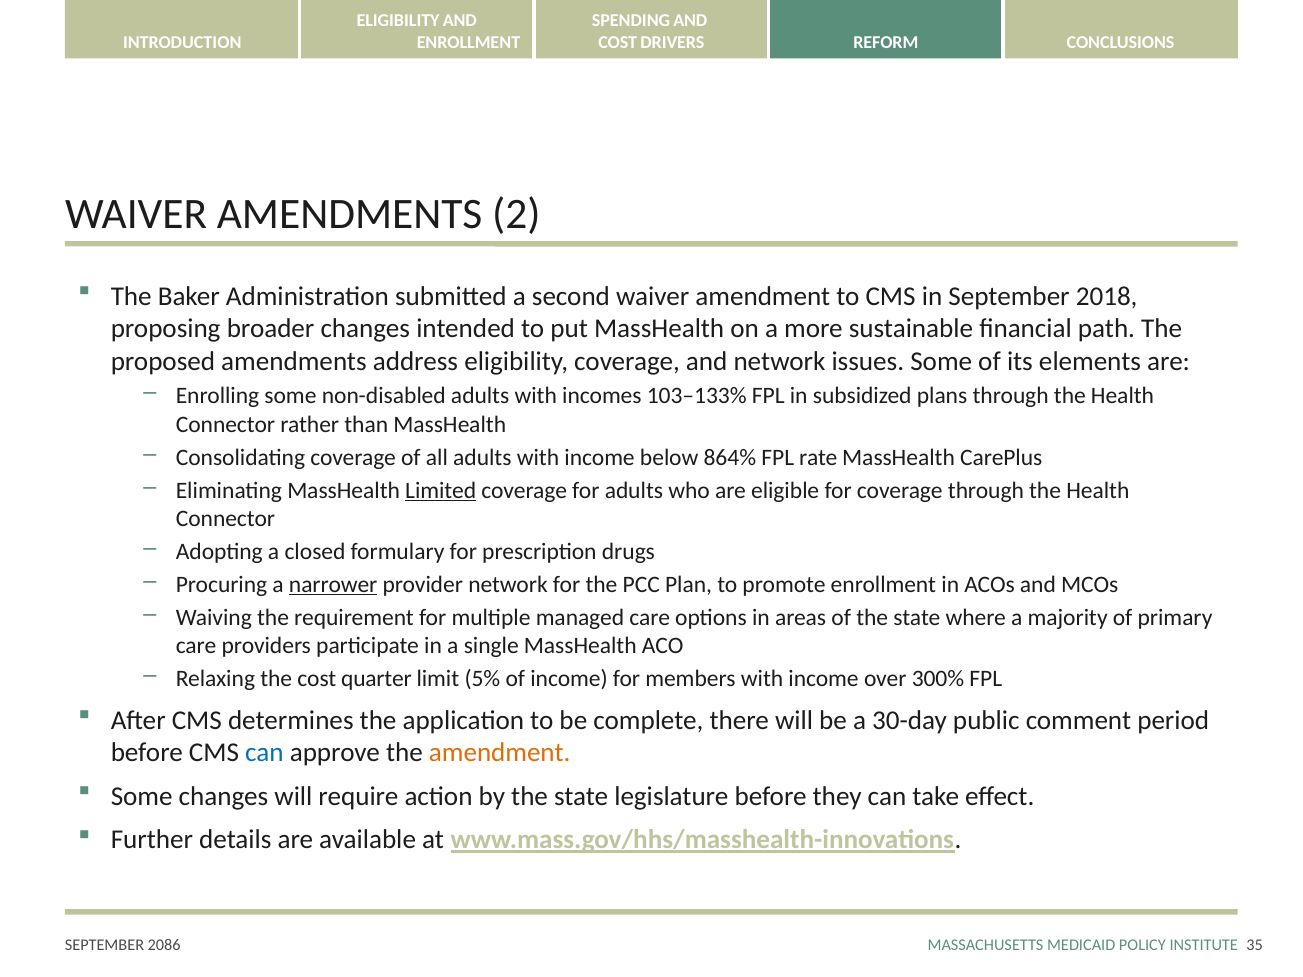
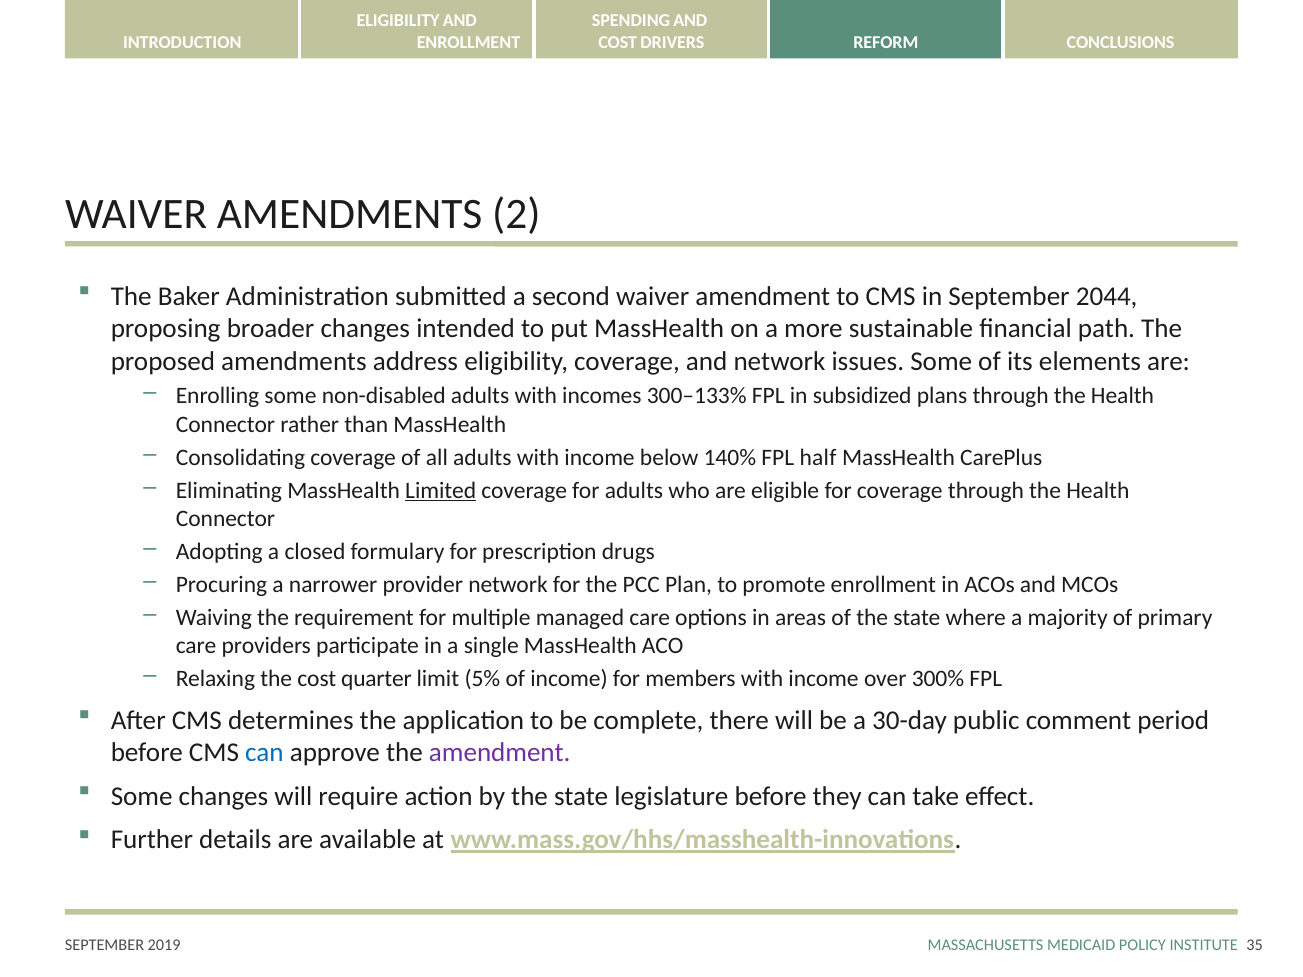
2018: 2018 -> 2044
103–133%: 103–133% -> 300–133%
864%: 864% -> 140%
rate: rate -> half
narrower underline: present -> none
amendment at (500, 753) colour: orange -> purple
2086: 2086 -> 2019
